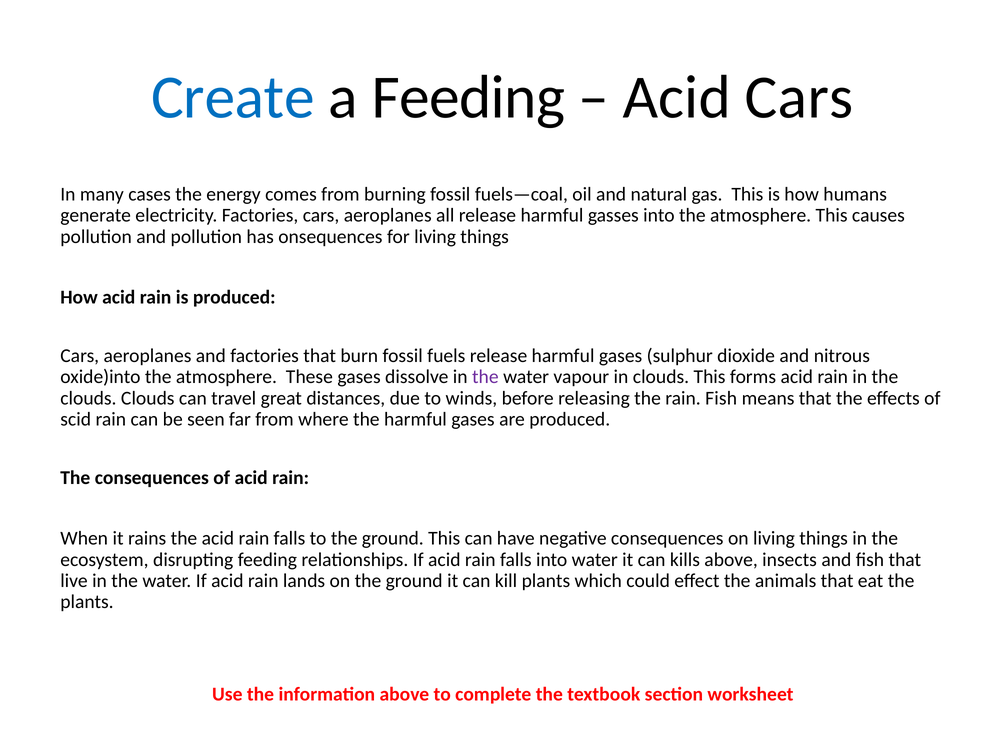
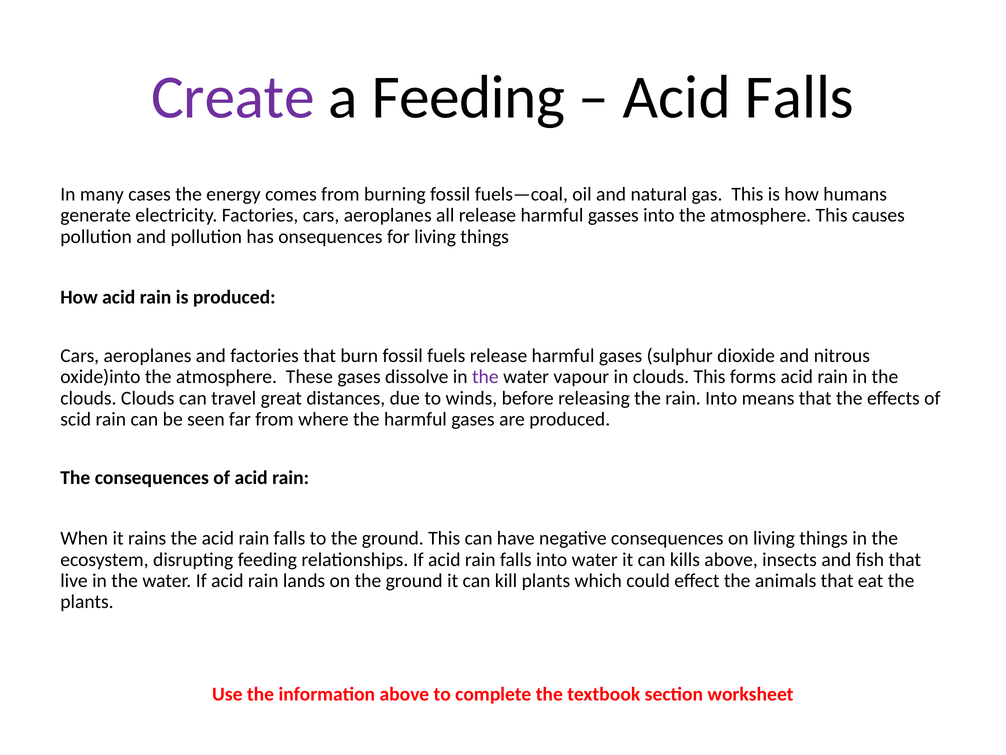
Create colour: blue -> purple
Acid Cars: Cars -> Falls
rain Fish: Fish -> Into
